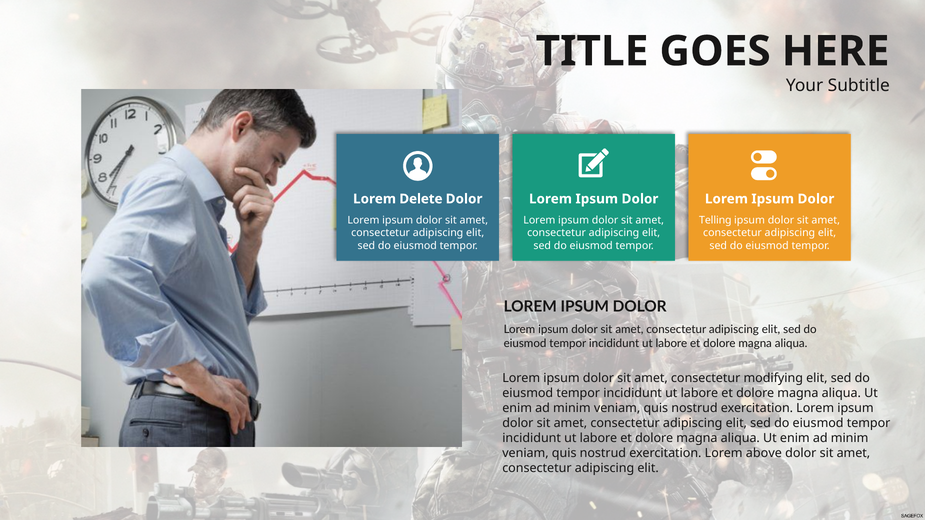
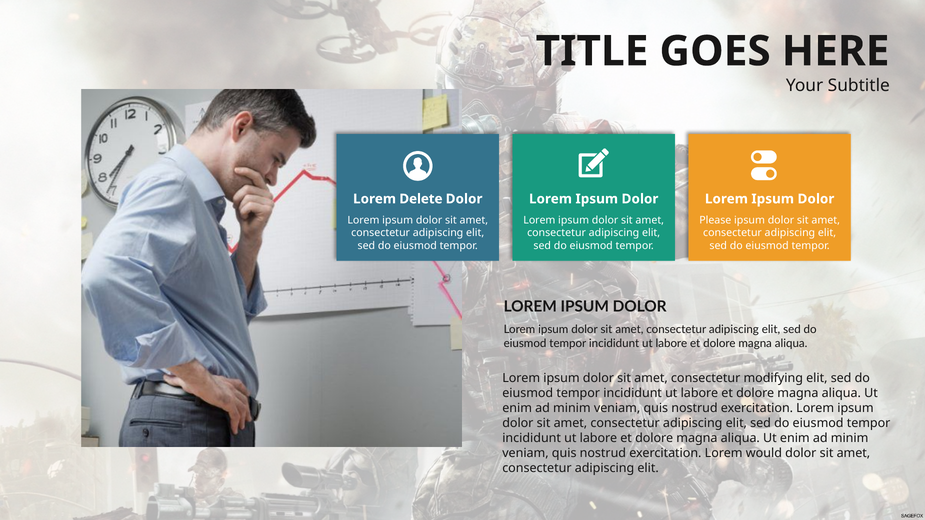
Telling: Telling -> Please
above: above -> would
